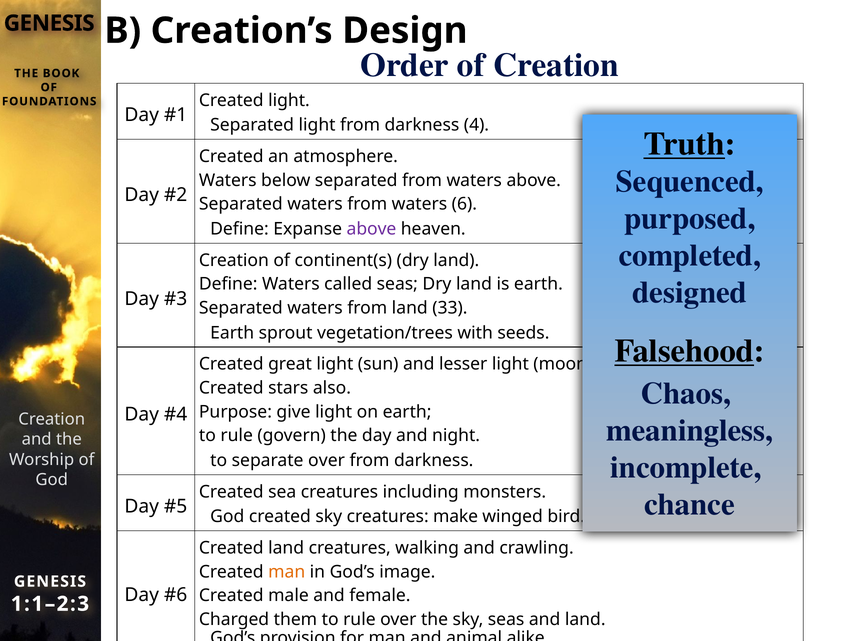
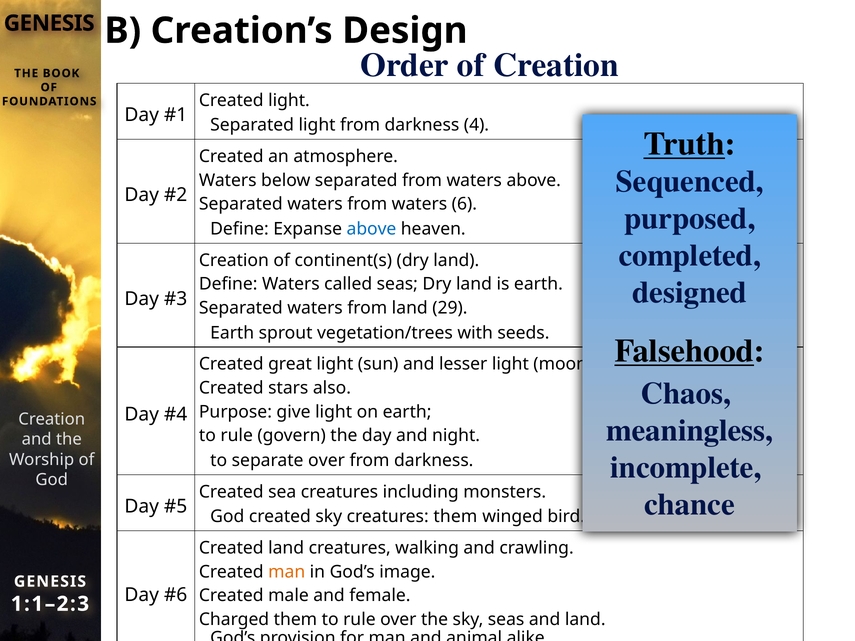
above at (371, 229) colour: purple -> blue
33: 33 -> 29
creatures make: make -> them
